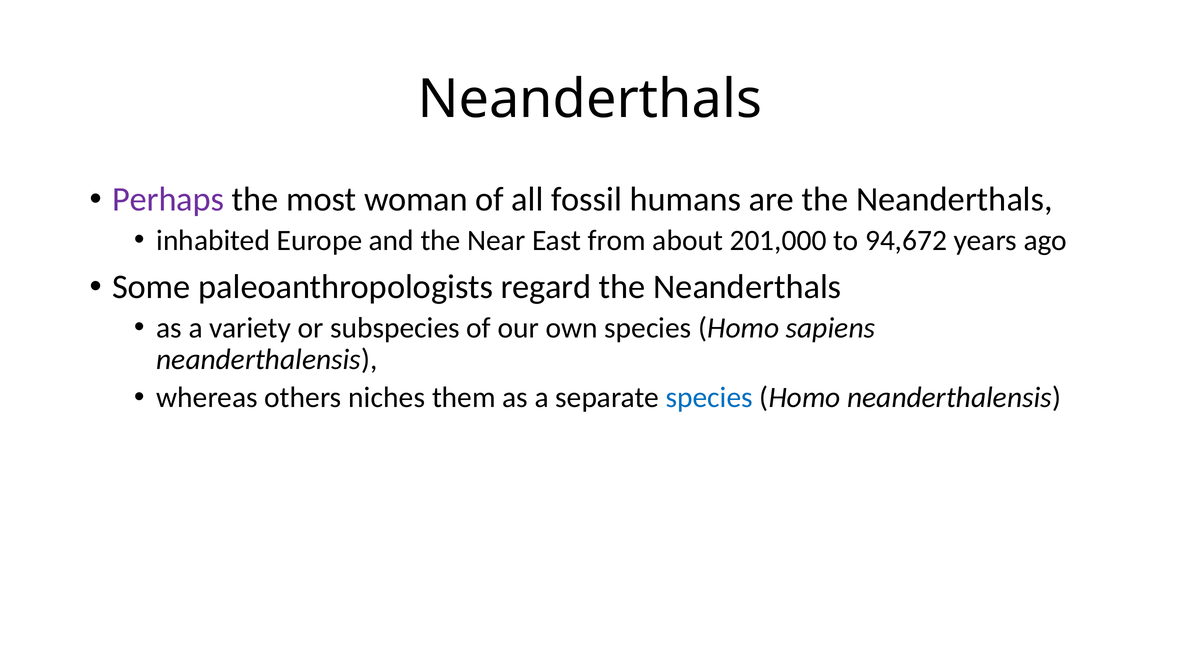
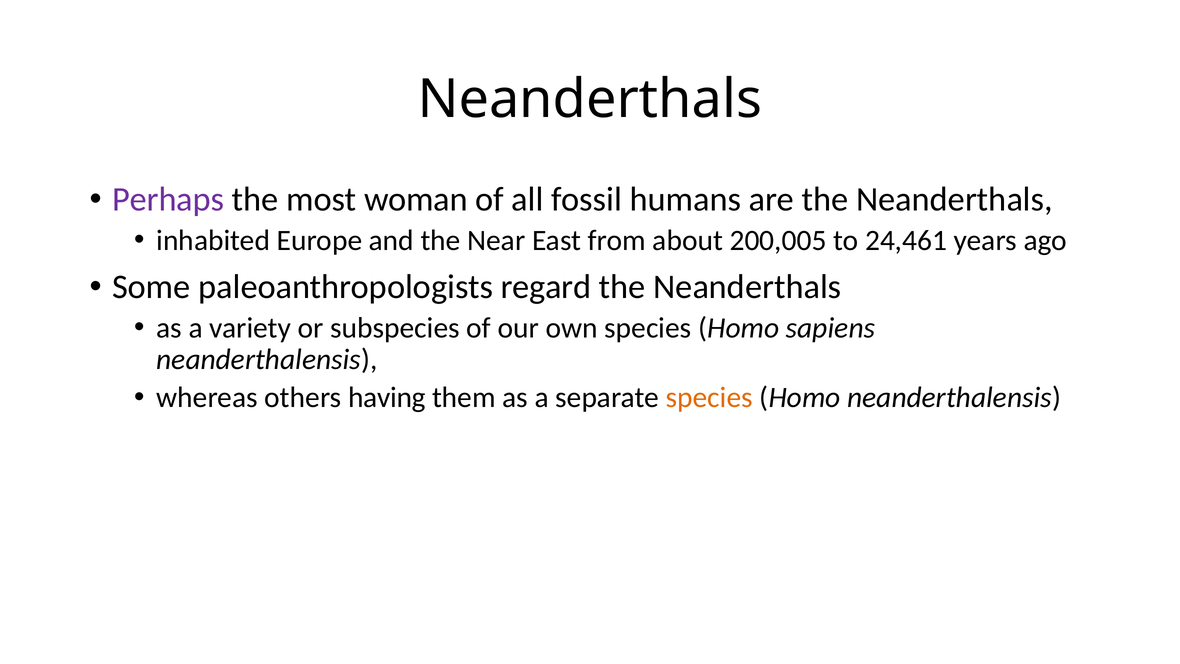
201,000: 201,000 -> 200,005
94,672: 94,672 -> 24,461
niches: niches -> having
species at (709, 397) colour: blue -> orange
